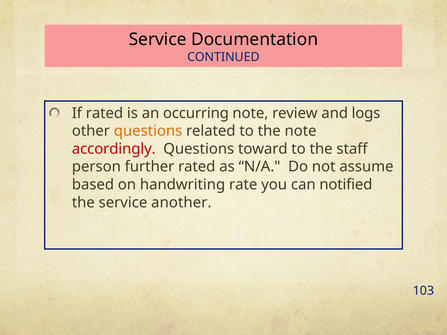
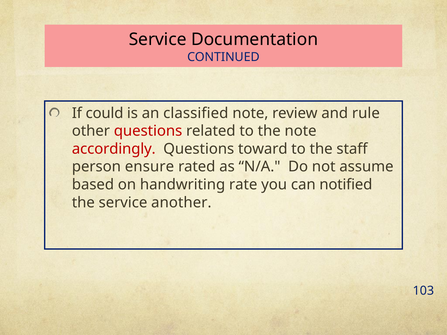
If rated: rated -> could
occurring: occurring -> classified
logs: logs -> rule
questions at (148, 131) colour: orange -> red
further: further -> ensure
